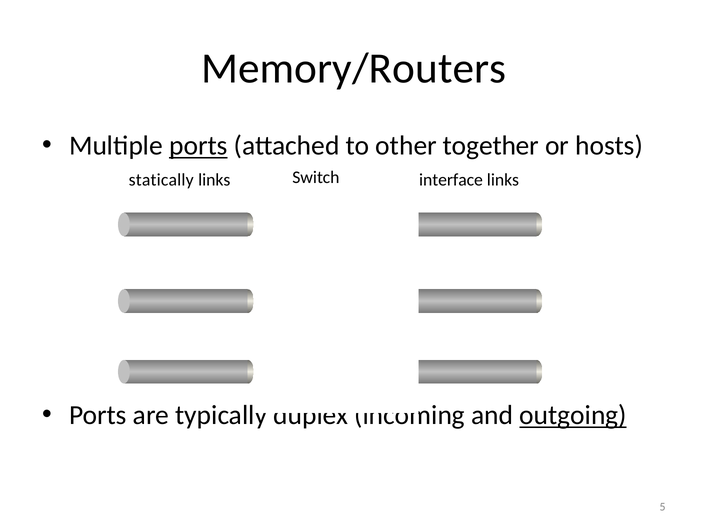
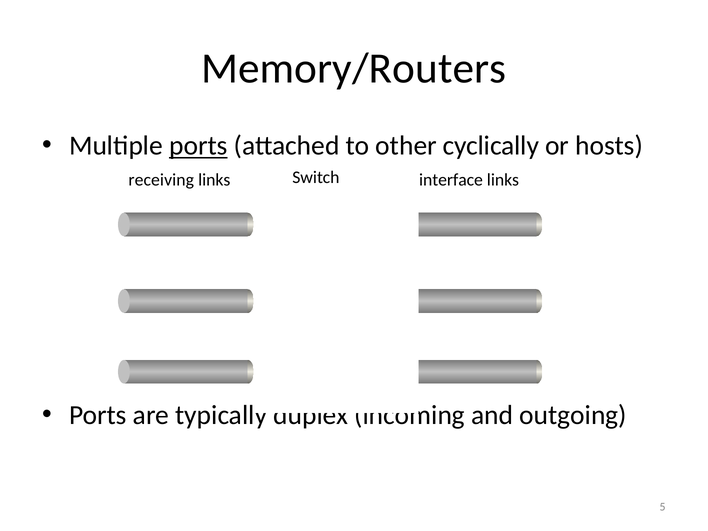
together: together -> cyclically
statically: statically -> receiving
outgoing underline: present -> none
